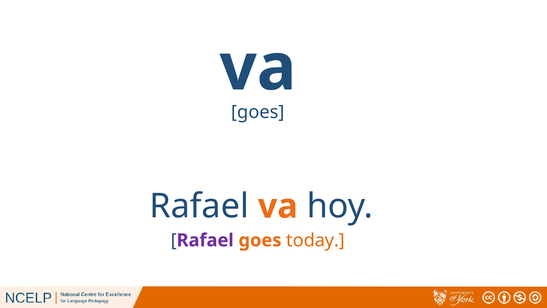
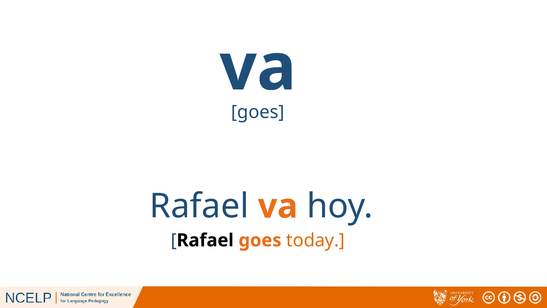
Rafael at (205, 240) colour: purple -> black
